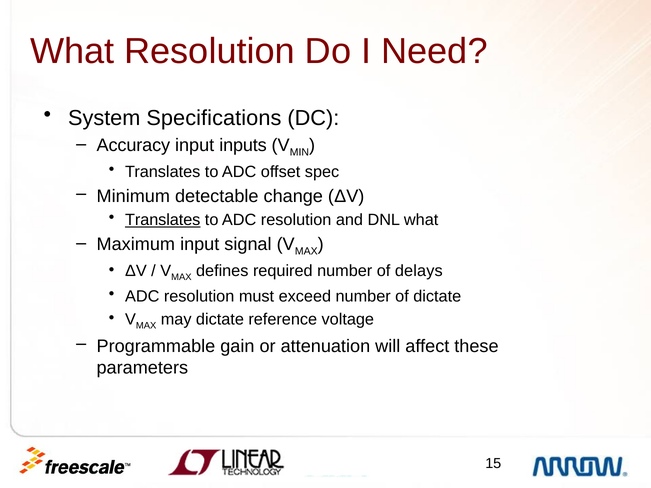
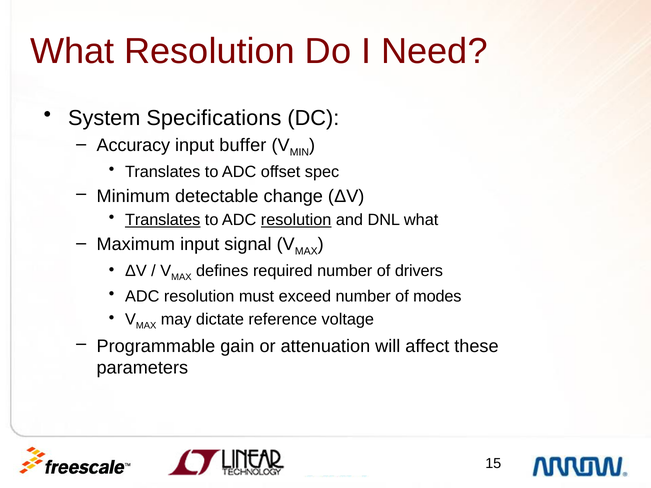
inputs: inputs -> buffer
resolution at (296, 220) underline: none -> present
delays: delays -> drivers
of dictate: dictate -> modes
